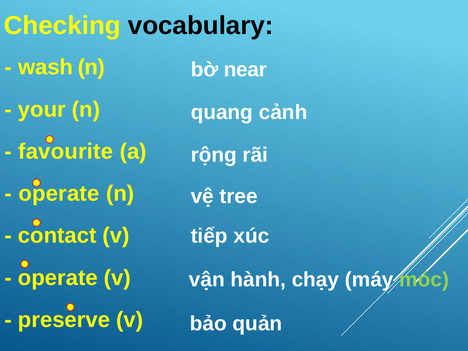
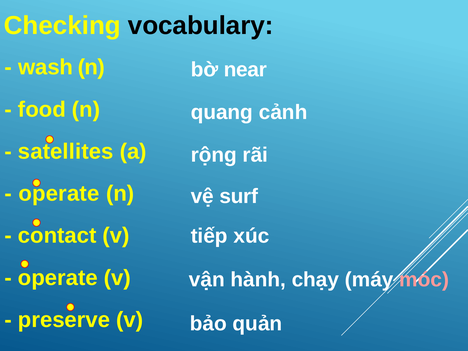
your: your -> food
favourite: favourite -> satellites
tree: tree -> surf
móc colour: light green -> pink
